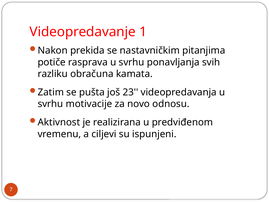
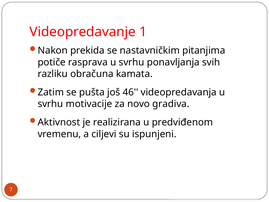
23: 23 -> 46
odnosu: odnosu -> gradiva
